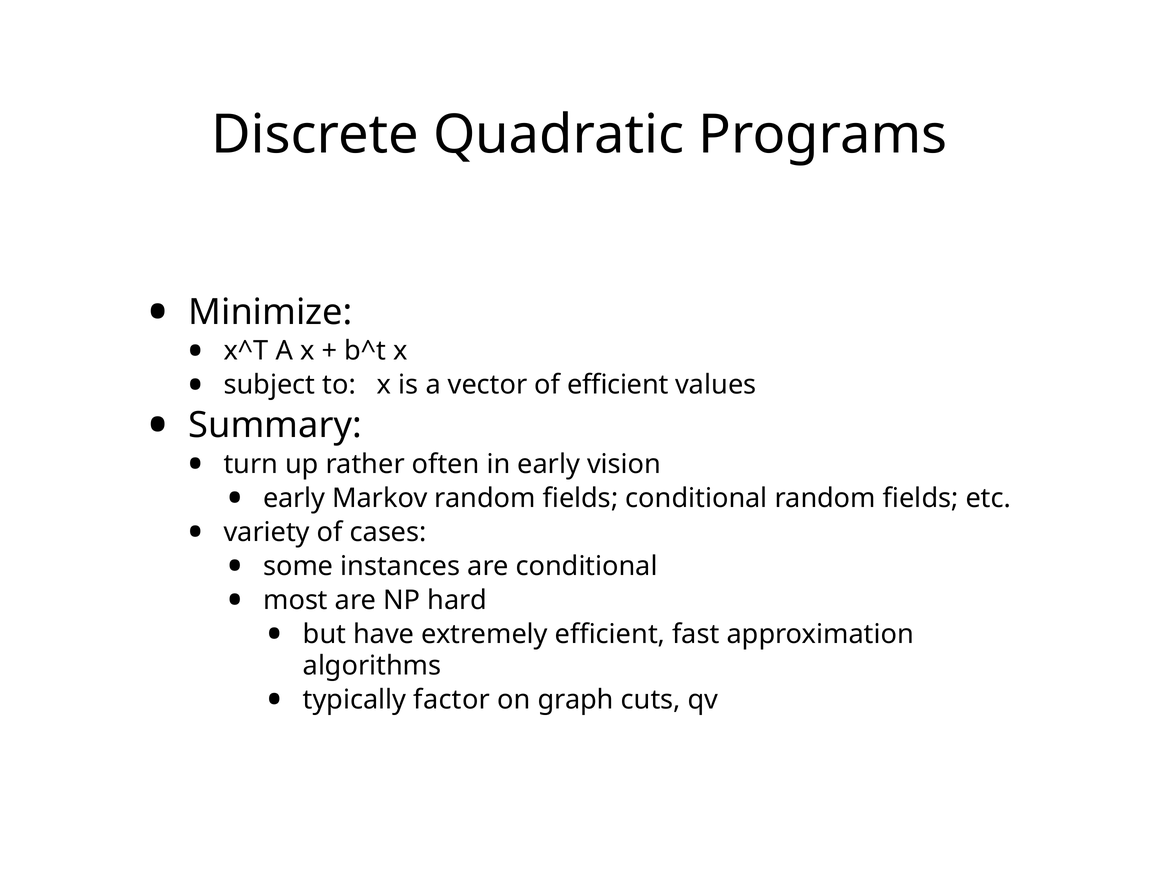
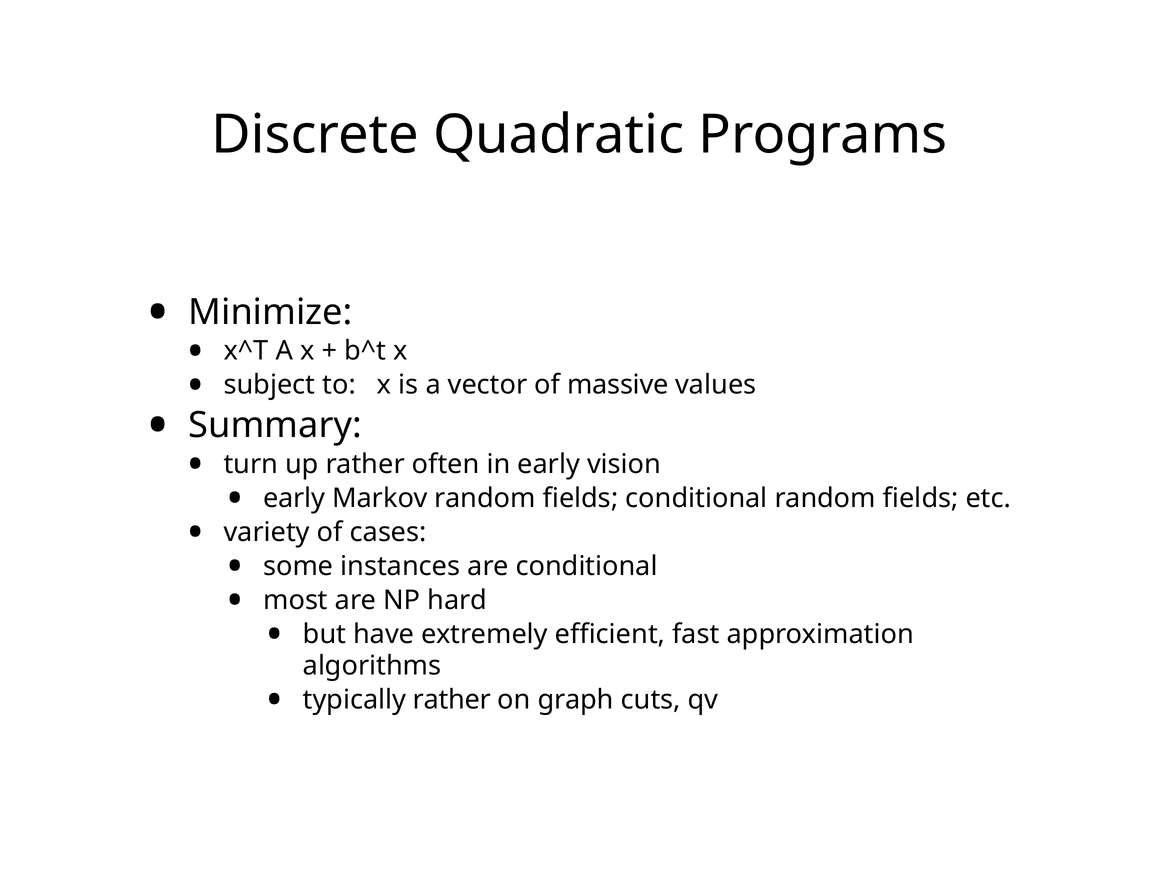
of efficient: efficient -> massive
typically factor: factor -> rather
